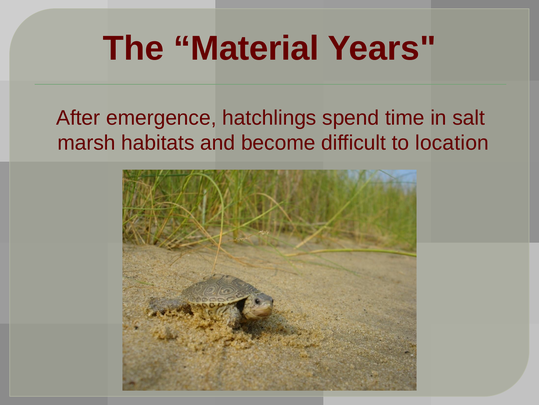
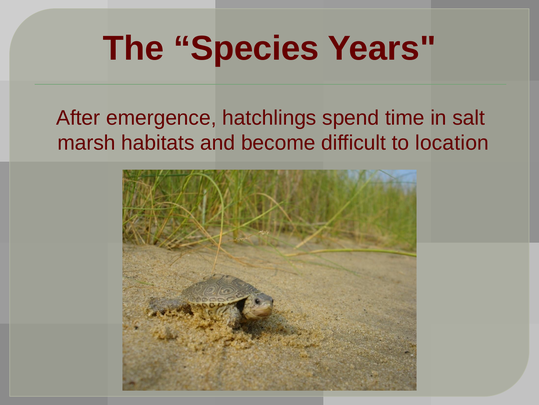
Material: Material -> Species
